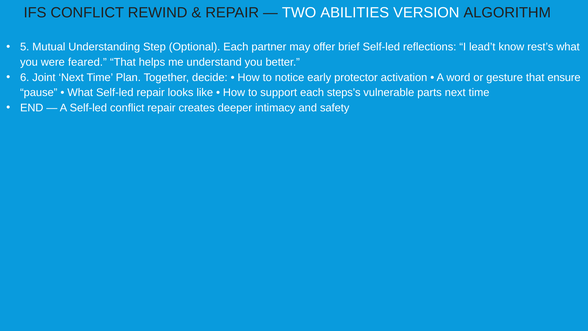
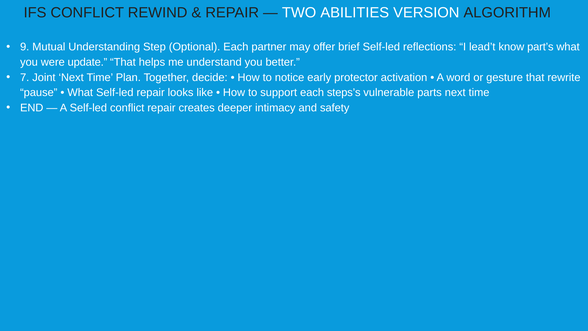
5: 5 -> 9
rest’s: rest’s -> part’s
feared: feared -> update
6: 6 -> 7
ensure: ensure -> rewrite
